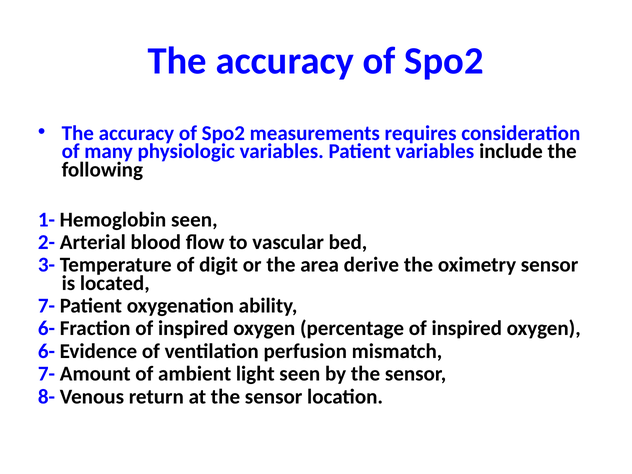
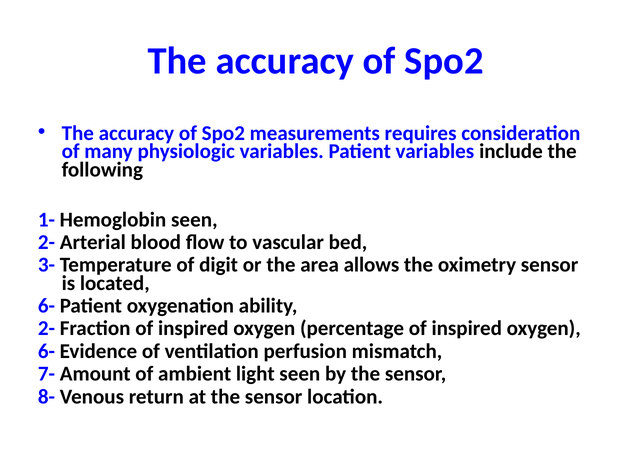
derive: derive -> allows
7- at (46, 306): 7- -> 6-
6- at (46, 329): 6- -> 2-
